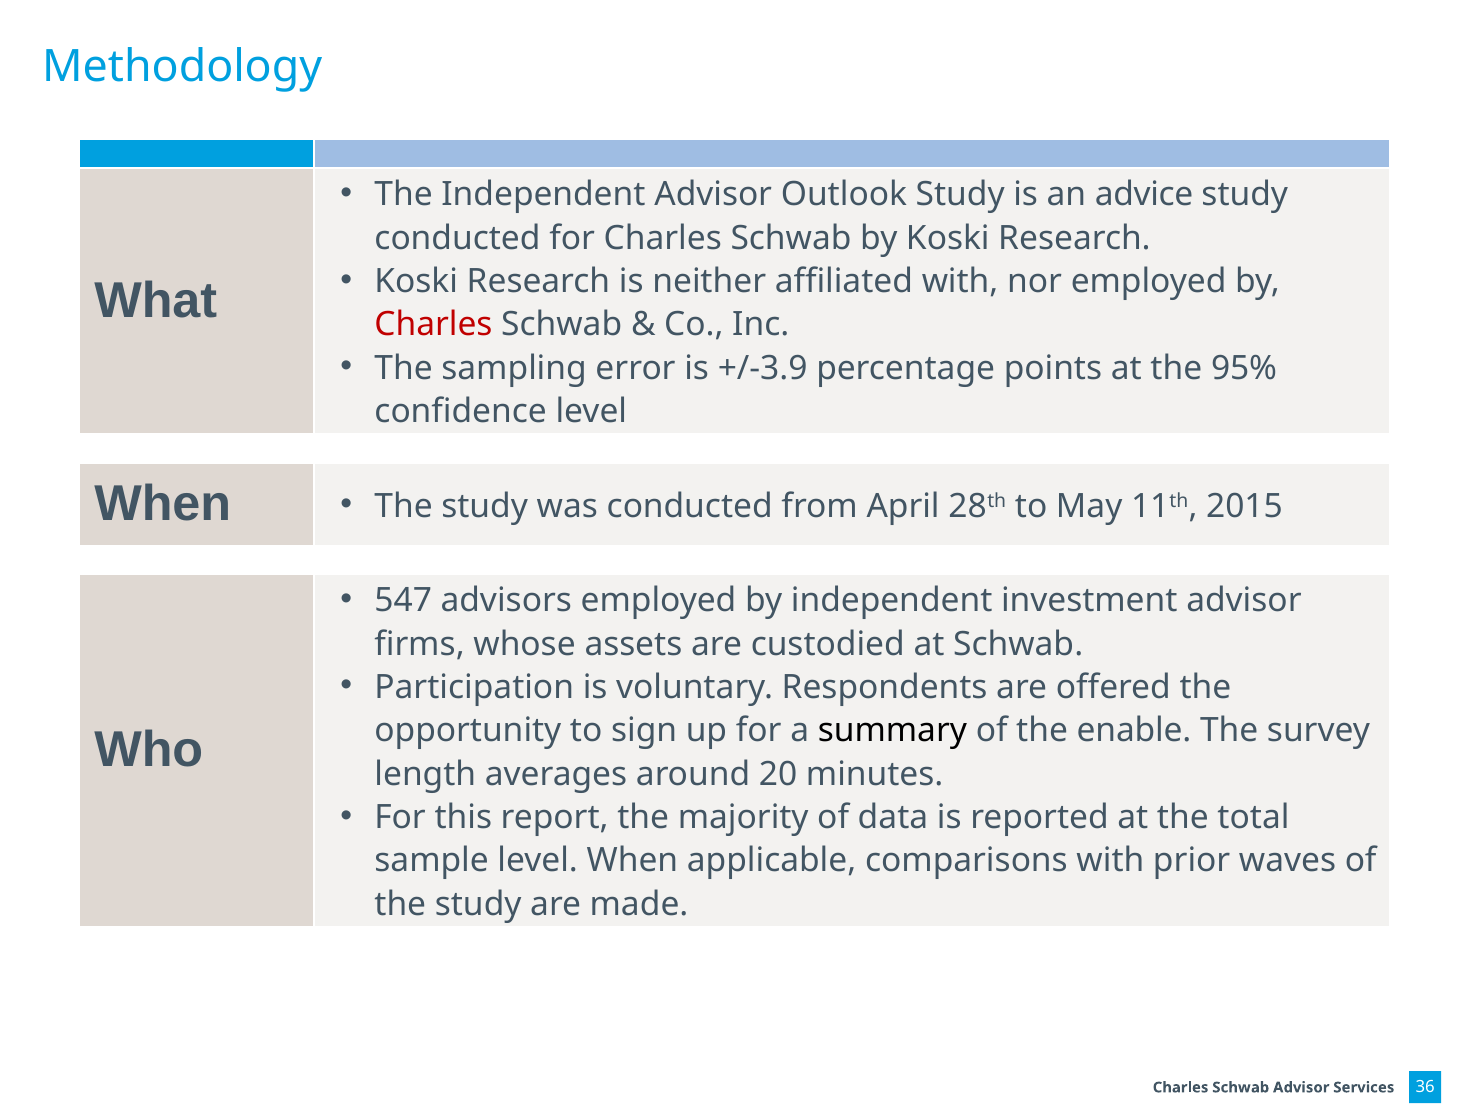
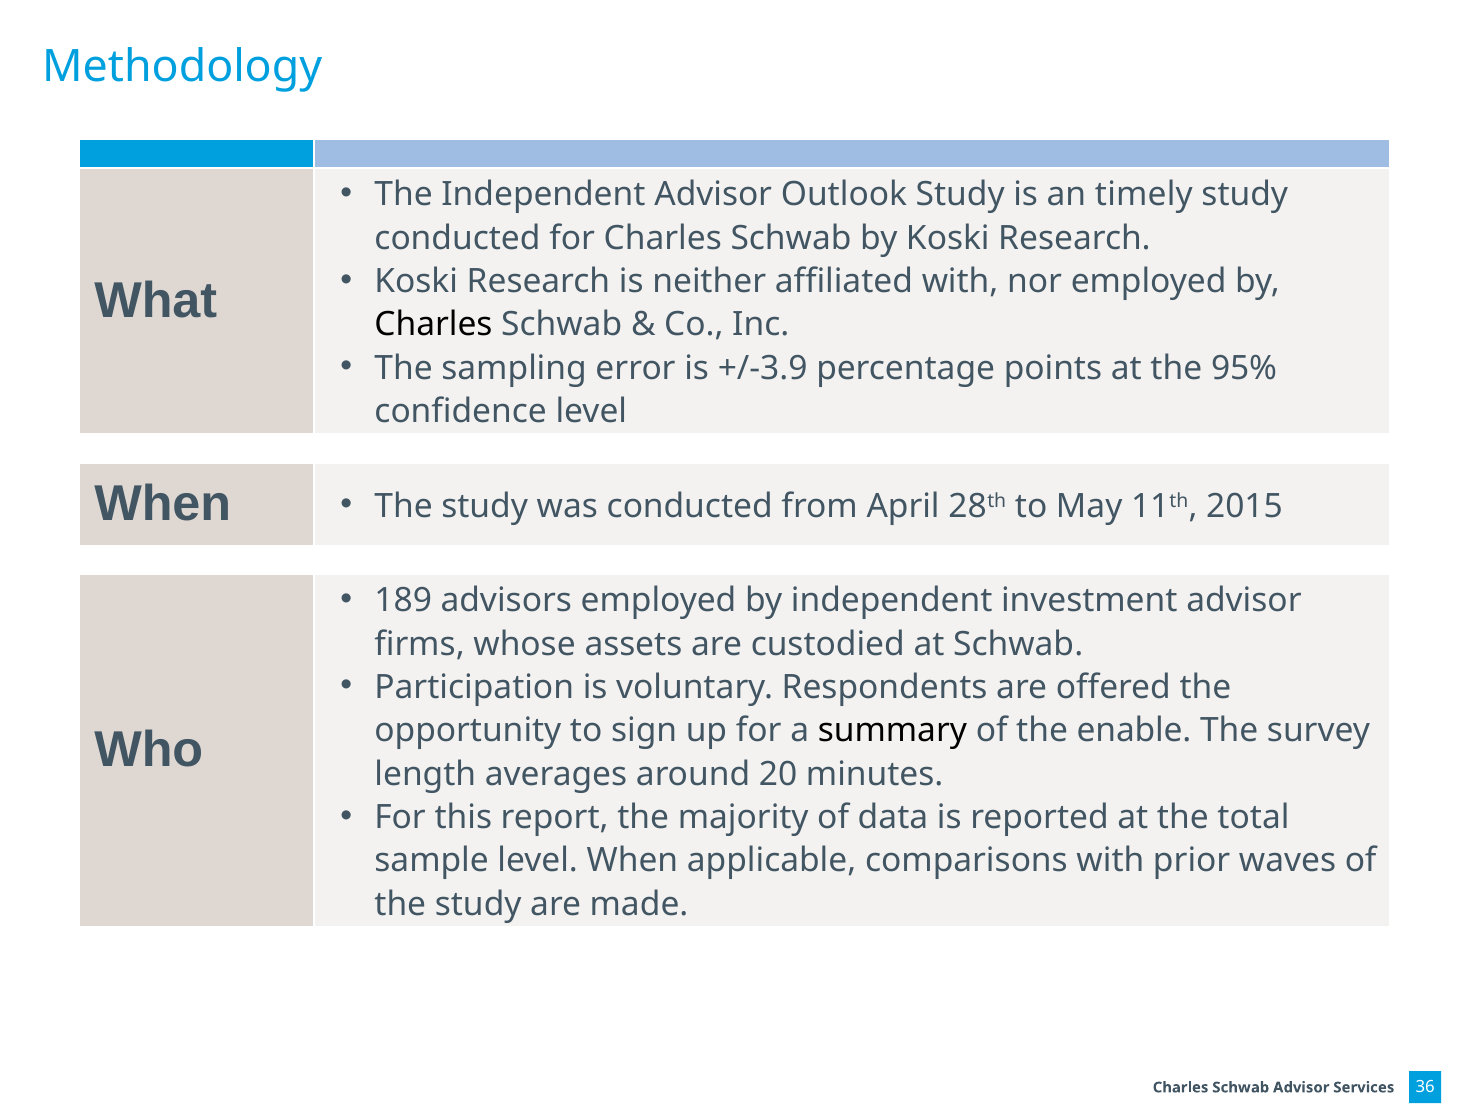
advice: advice -> timely
Charles at (433, 325) colour: red -> black
547: 547 -> 189
